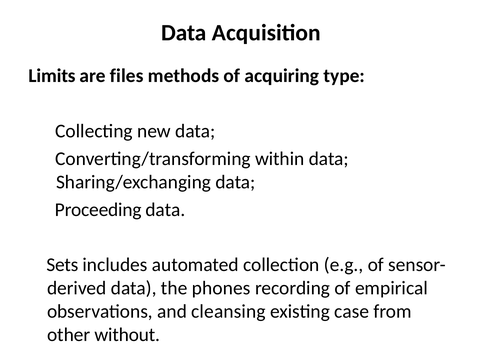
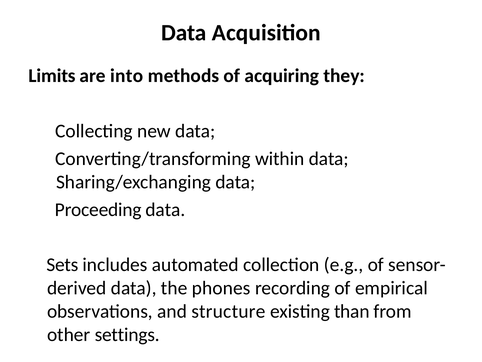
files: files -> into
type: type -> they
cleansing: cleansing -> structure
case: case -> than
without: without -> settings
